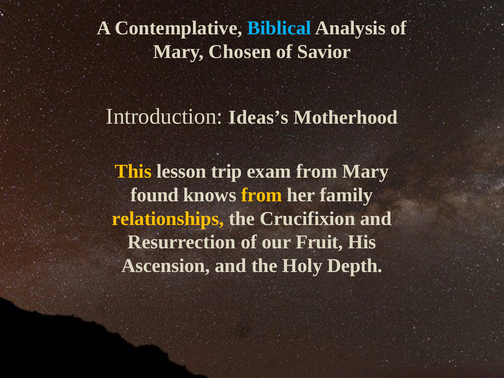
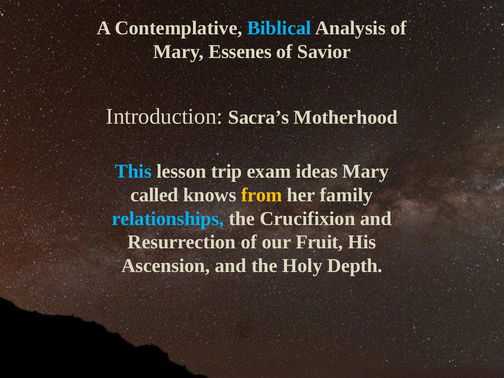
Chosen: Chosen -> Essenes
Ideas’s: Ideas’s -> Sacra’s
This colour: yellow -> light blue
exam from: from -> ideas
found: found -> called
relationships colour: yellow -> light blue
